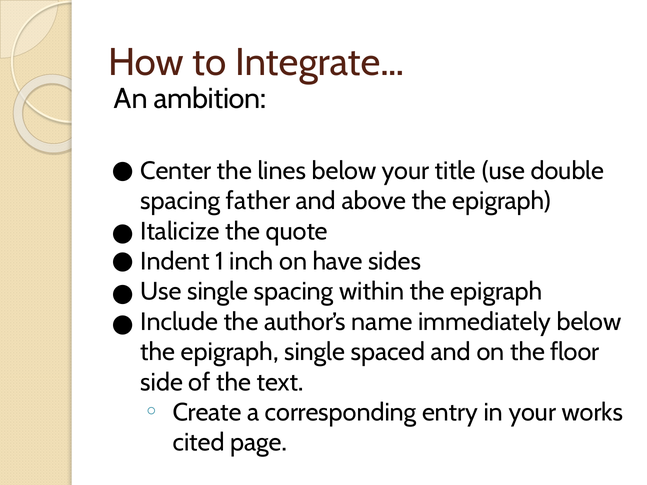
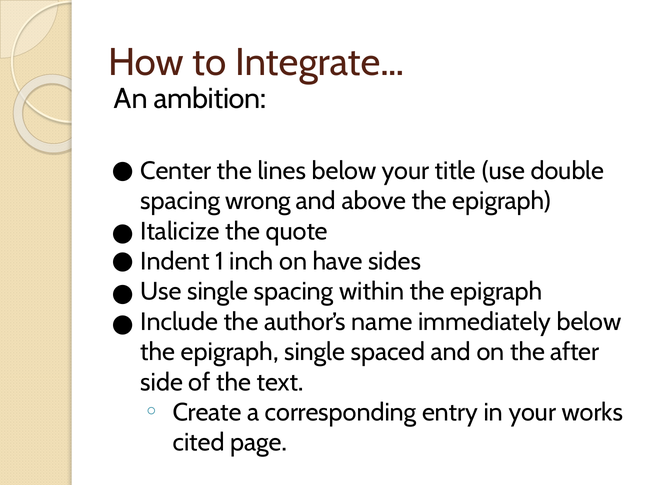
father: father -> wrong
floor: floor -> after
